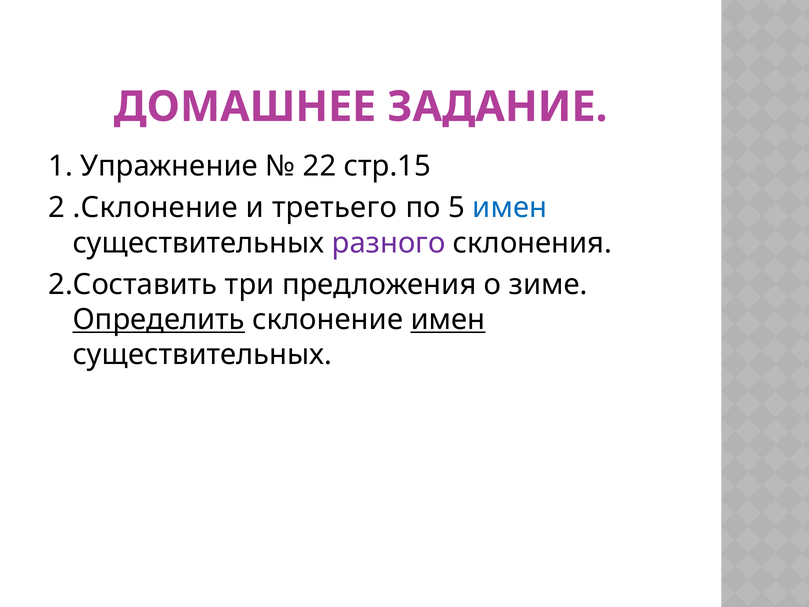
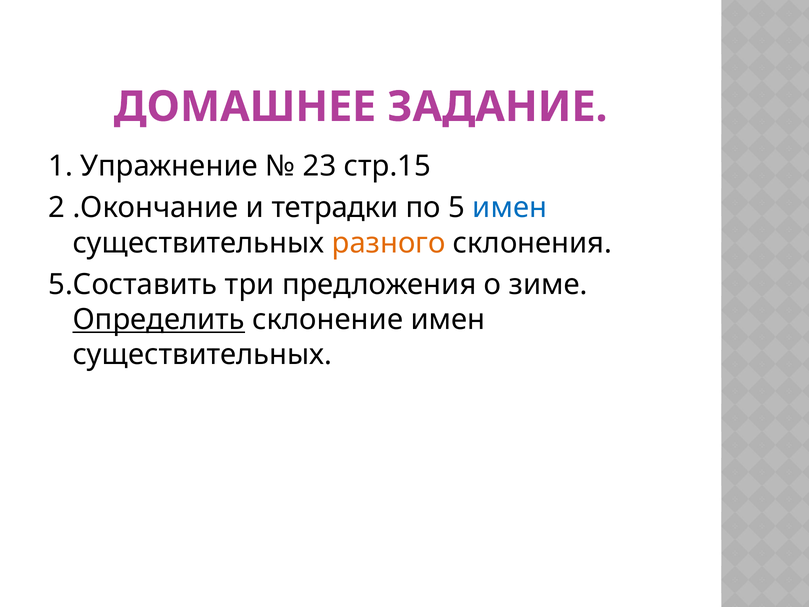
22: 22 -> 23
.Склонение: .Склонение -> .Окончание
третьего: третьего -> тетрадки
разного colour: purple -> orange
2.Составить: 2.Составить -> 5.Составить
имен at (448, 320) underline: present -> none
